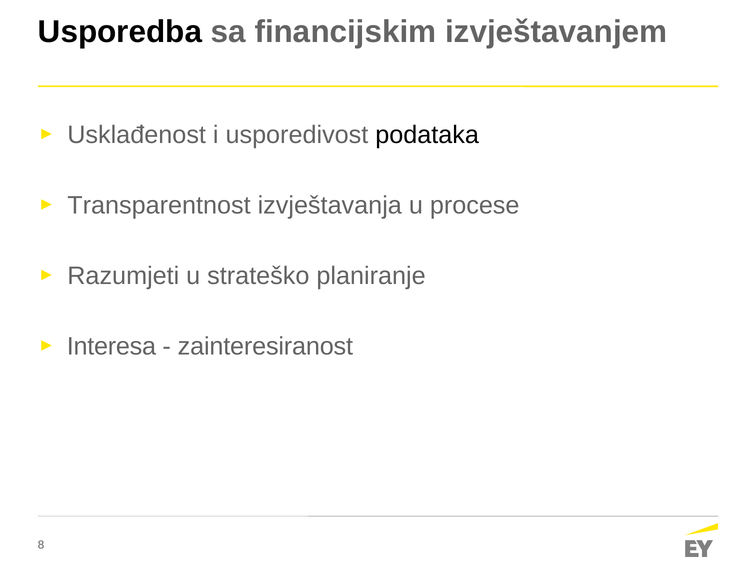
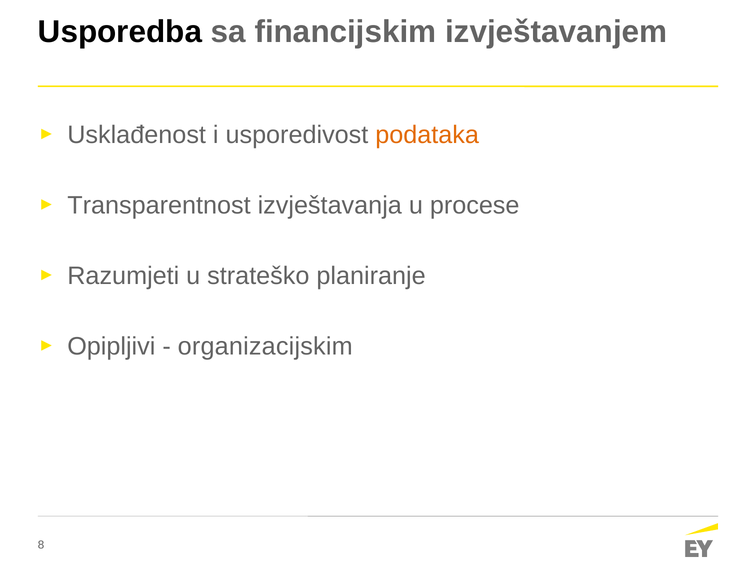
podataka colour: black -> orange
Interesa: Interesa -> Opipljivi
zainteresiranost: zainteresiranost -> organizacijskim
